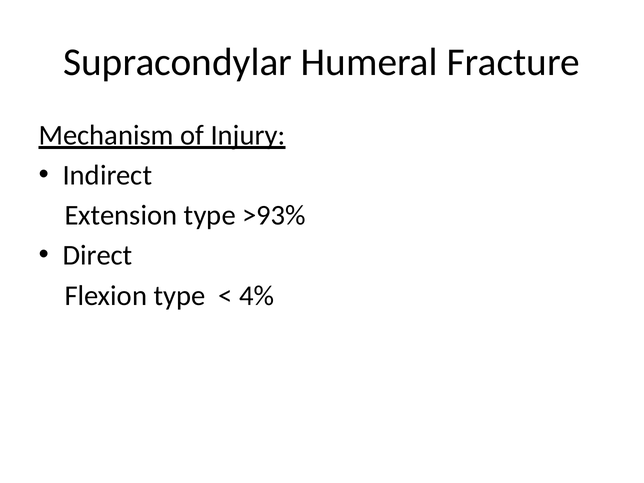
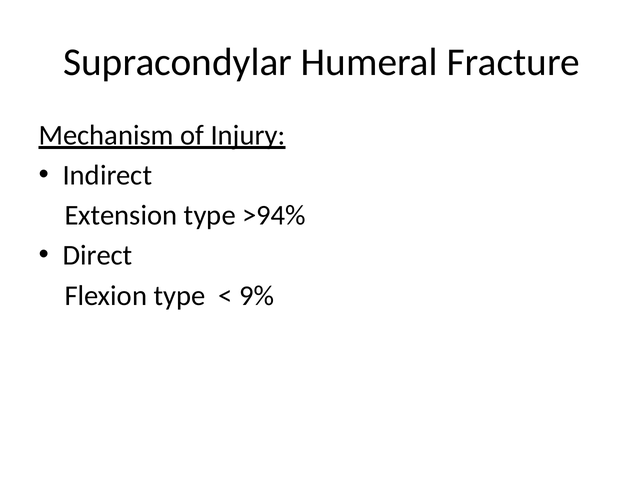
>93%: >93% -> >94%
4%: 4% -> 9%
